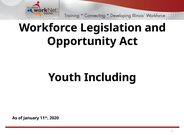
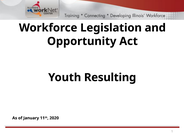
Including: Including -> Resulting
